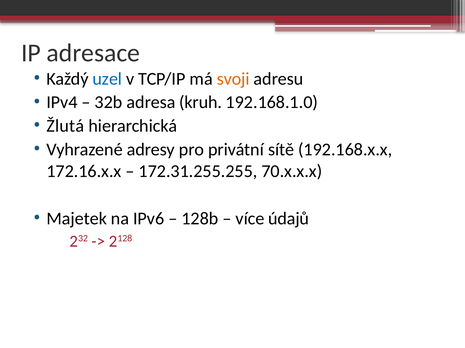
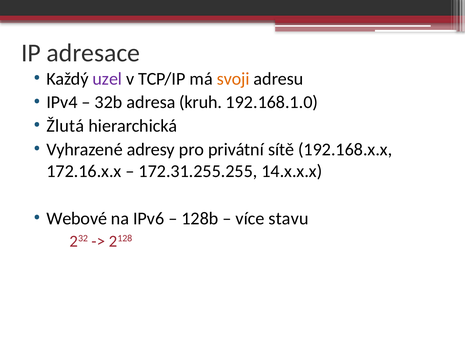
uzel colour: blue -> purple
70.x.x.x: 70.x.x.x -> 14.x.x.x
Majetek: Majetek -> Webové
údajů: údajů -> stavu
